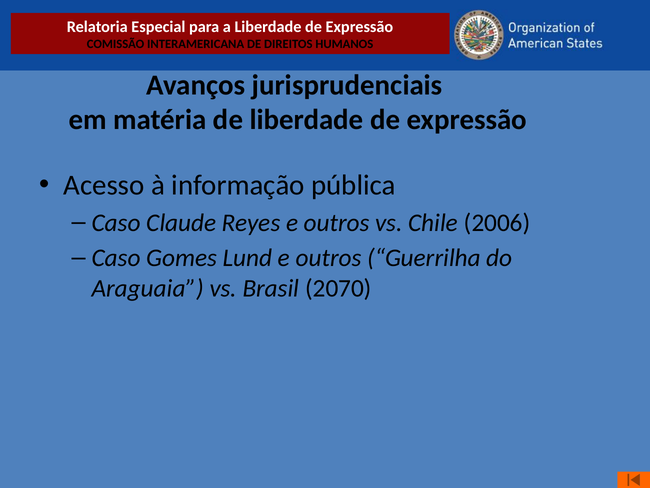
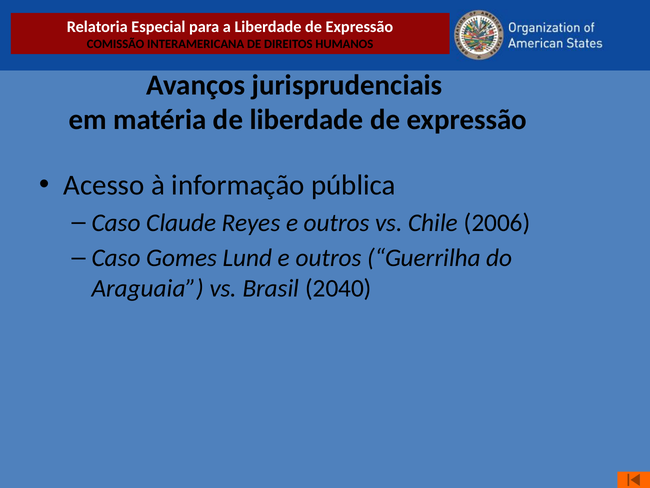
2070: 2070 -> 2040
